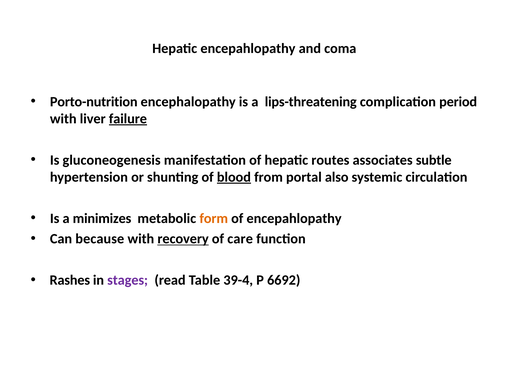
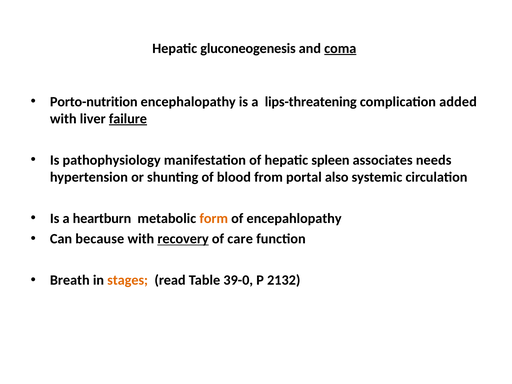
Hepatic encepahlopathy: encepahlopathy -> gluconeogenesis
coma underline: none -> present
period: period -> added
gluconeogenesis: gluconeogenesis -> pathophysiology
routes: routes -> spleen
subtle: subtle -> needs
blood underline: present -> none
minimizes: minimizes -> heartburn
Rashes: Rashes -> Breath
stages colour: purple -> orange
39-4: 39-4 -> 39-0
6692: 6692 -> 2132
